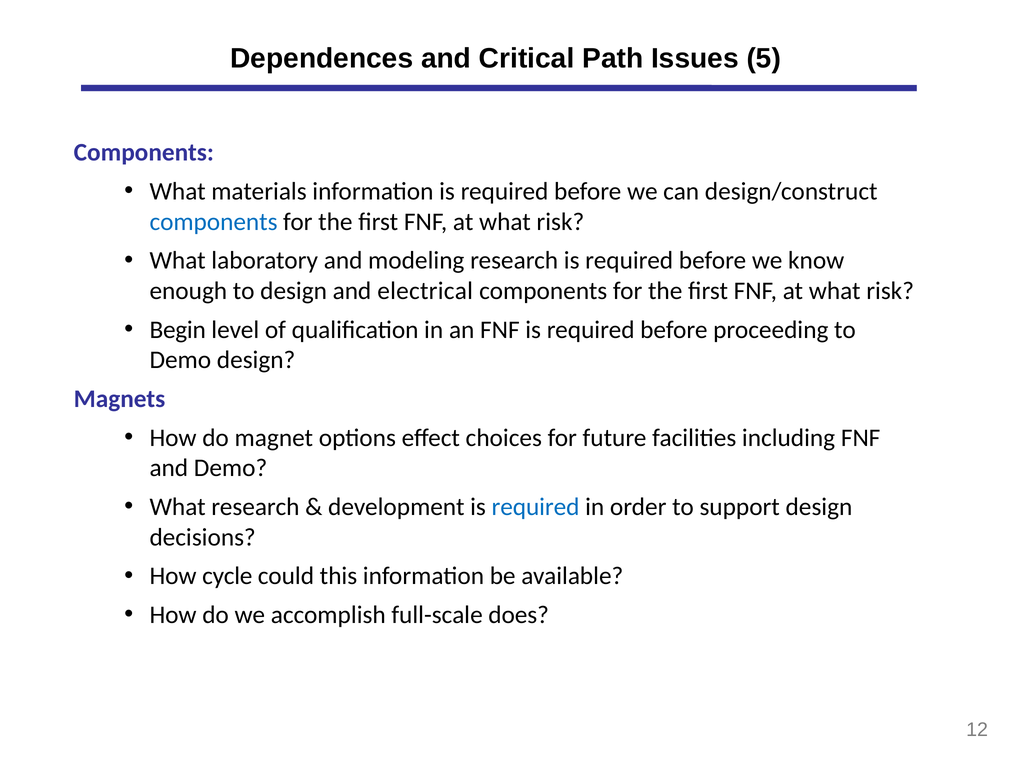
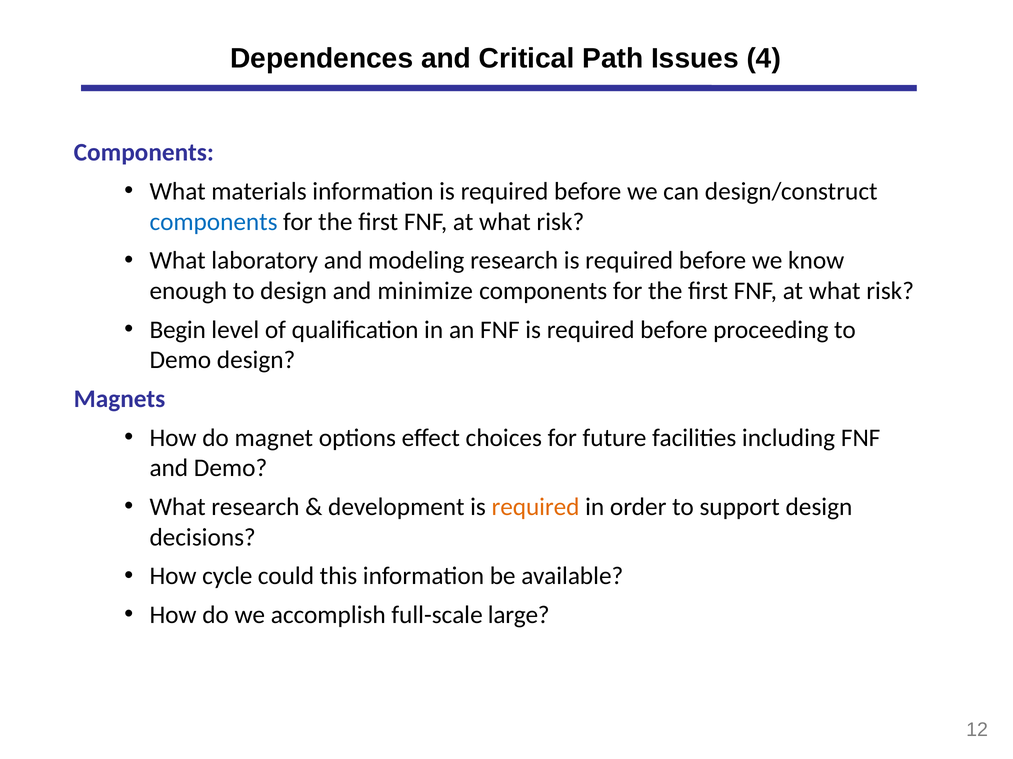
5: 5 -> 4
electrical: electrical -> minimize
required at (536, 507) colour: blue -> orange
does: does -> large
